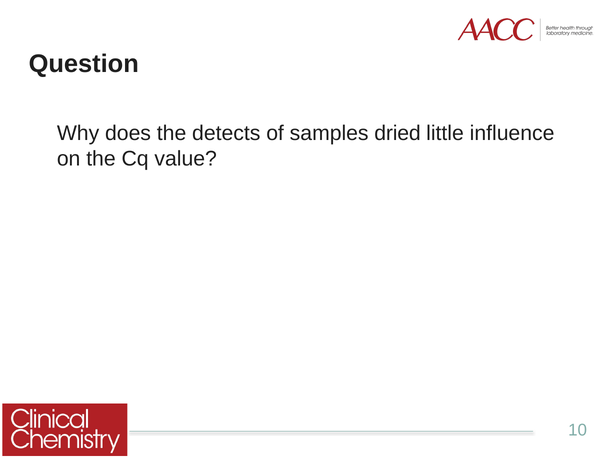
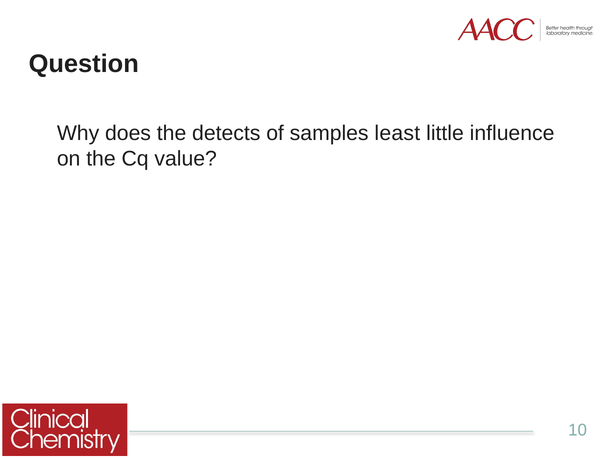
dried: dried -> least
